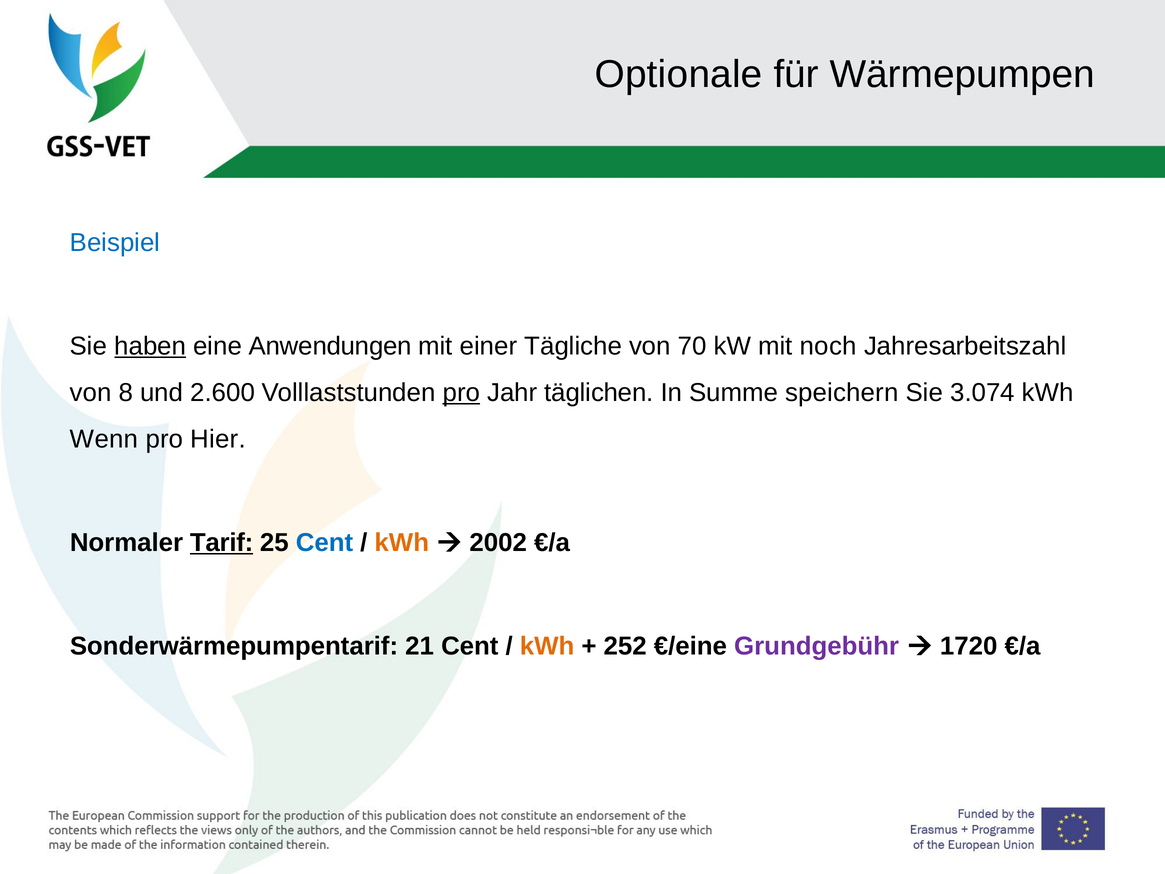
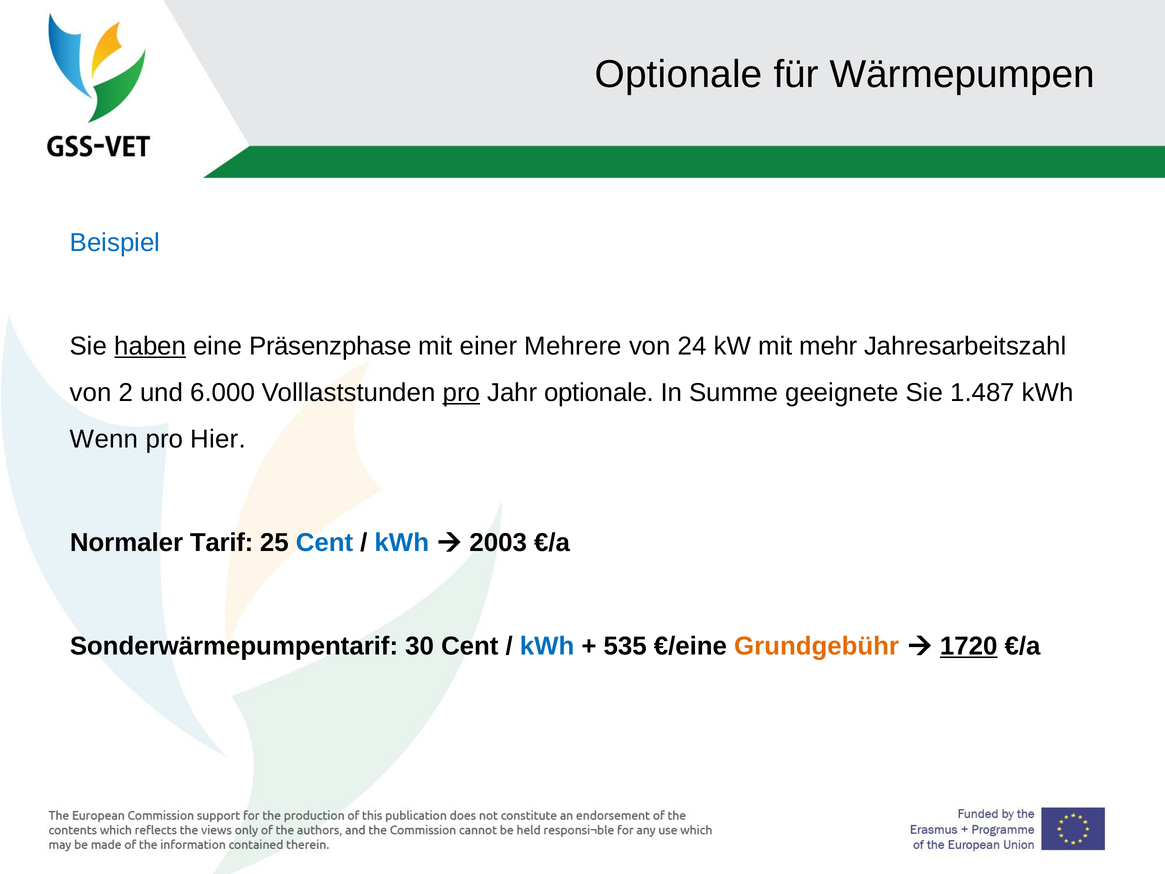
Anwendungen: Anwendungen -> Präsenzphase
Tägliche: Tägliche -> Mehrere
70: 70 -> 24
noch: noch -> mehr
8: 8 -> 2
2.600: 2.600 -> 6.000
Jahr täglichen: täglichen -> optionale
speichern: speichern -> geeignete
3.074: 3.074 -> 1.487
Tarif underline: present -> none
kWh at (402, 543) colour: orange -> blue
2002: 2002 -> 2003
21: 21 -> 30
kWh at (547, 646) colour: orange -> blue
252: 252 -> 535
Grundgebühr colour: purple -> orange
1720 underline: none -> present
